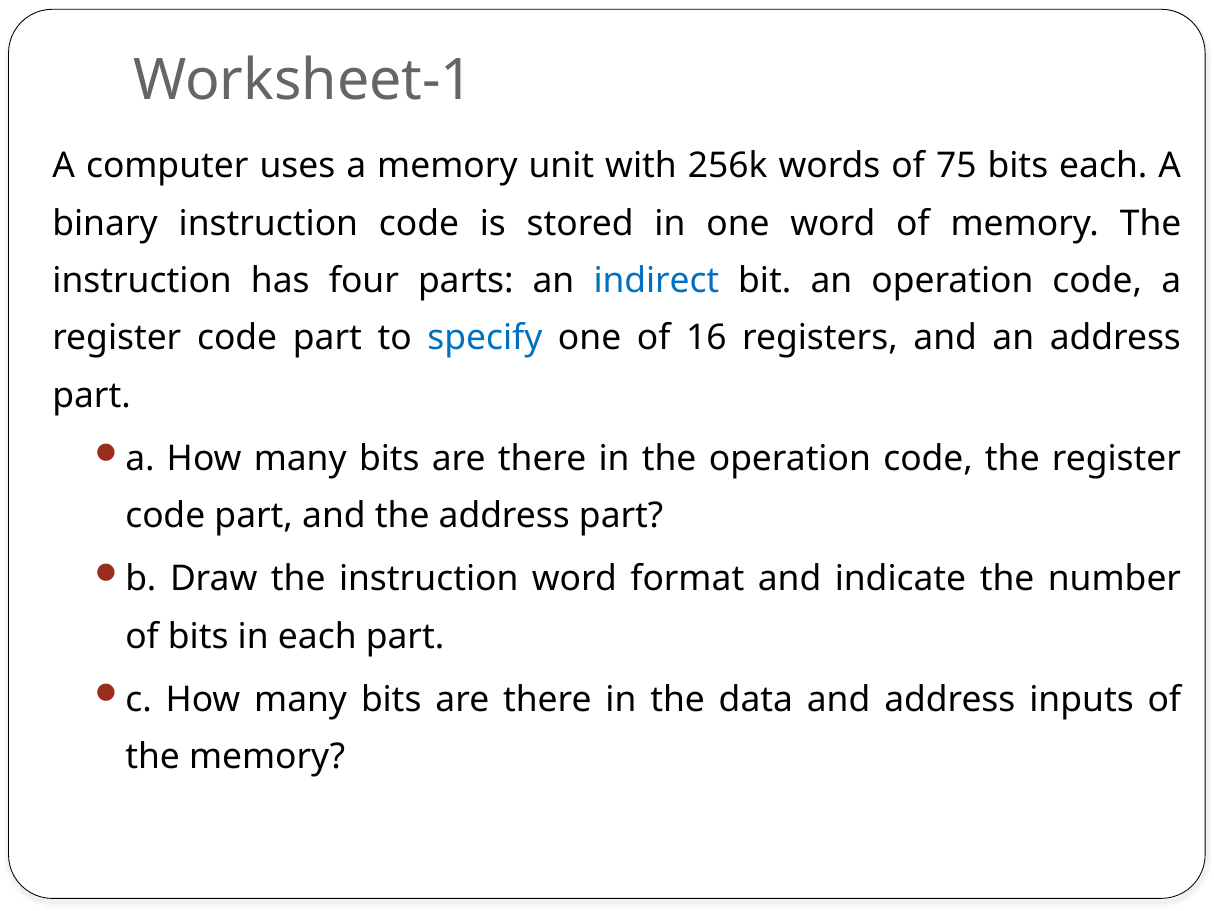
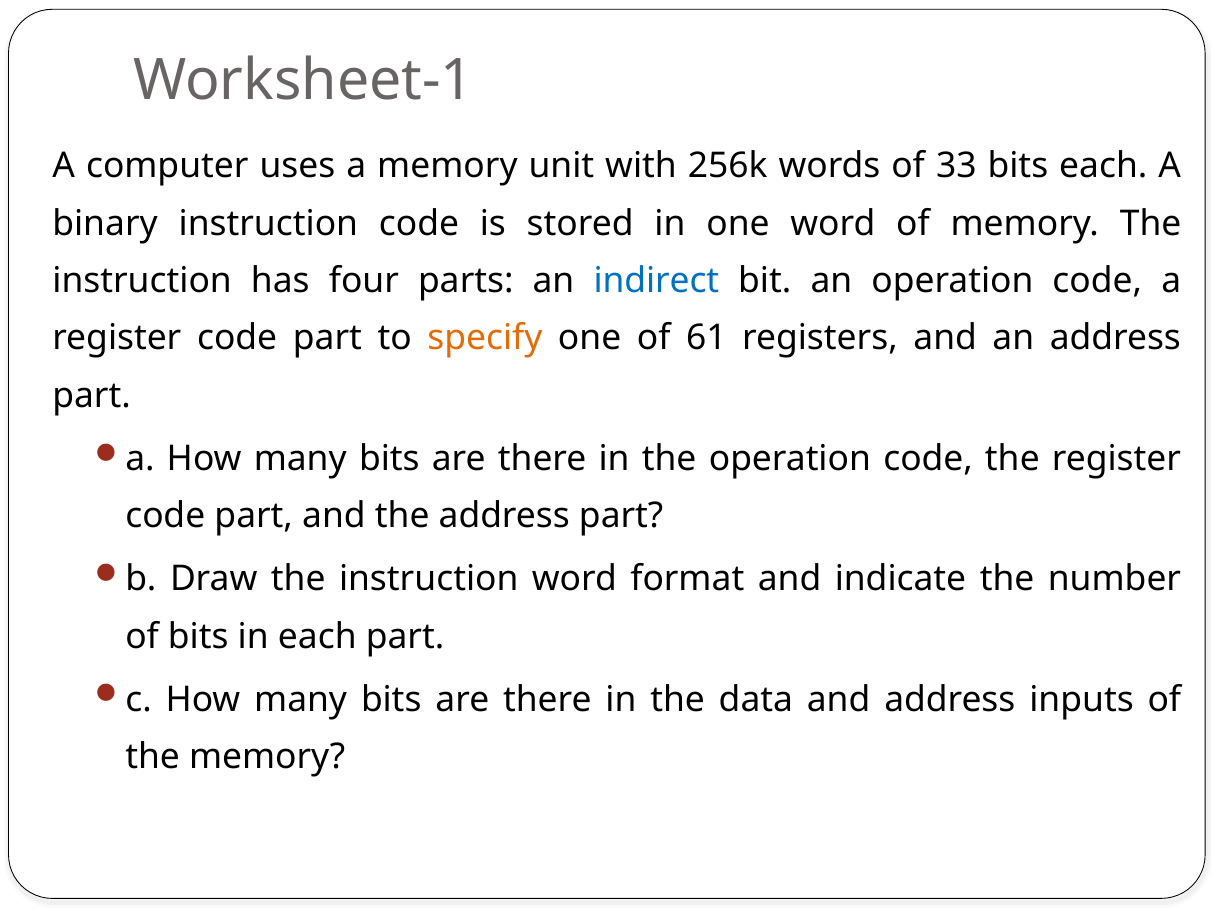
75: 75 -> 33
specify colour: blue -> orange
16: 16 -> 61
